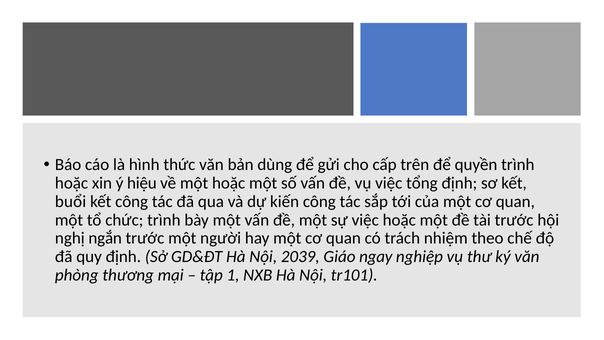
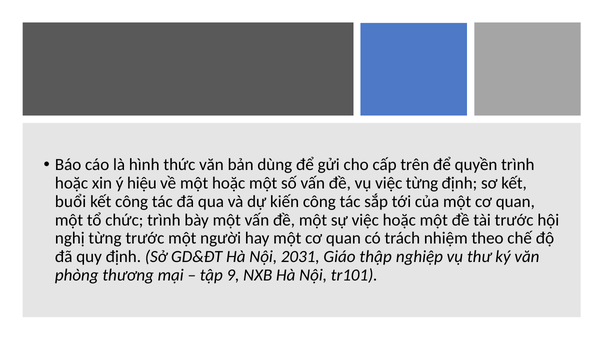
việc tổng: tổng -> từng
nghị ngắn: ngắn -> từng
2039: 2039 -> 2031
ngay: ngay -> thập
1: 1 -> 9
